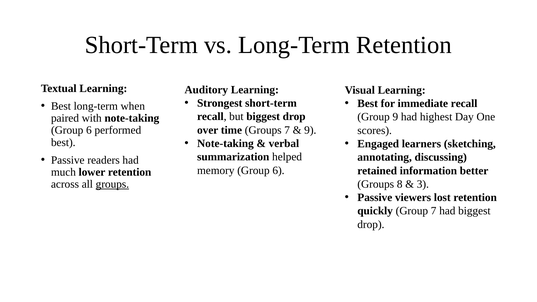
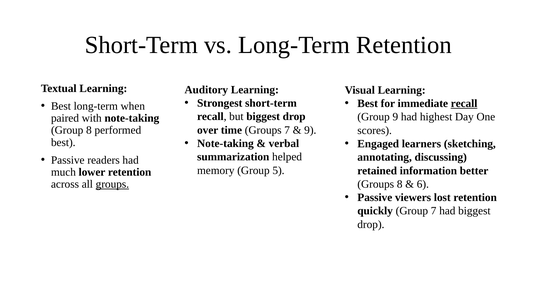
recall at (464, 104) underline: none -> present
6 at (89, 130): 6 -> 8
memory Group 6: 6 -> 5
3: 3 -> 6
